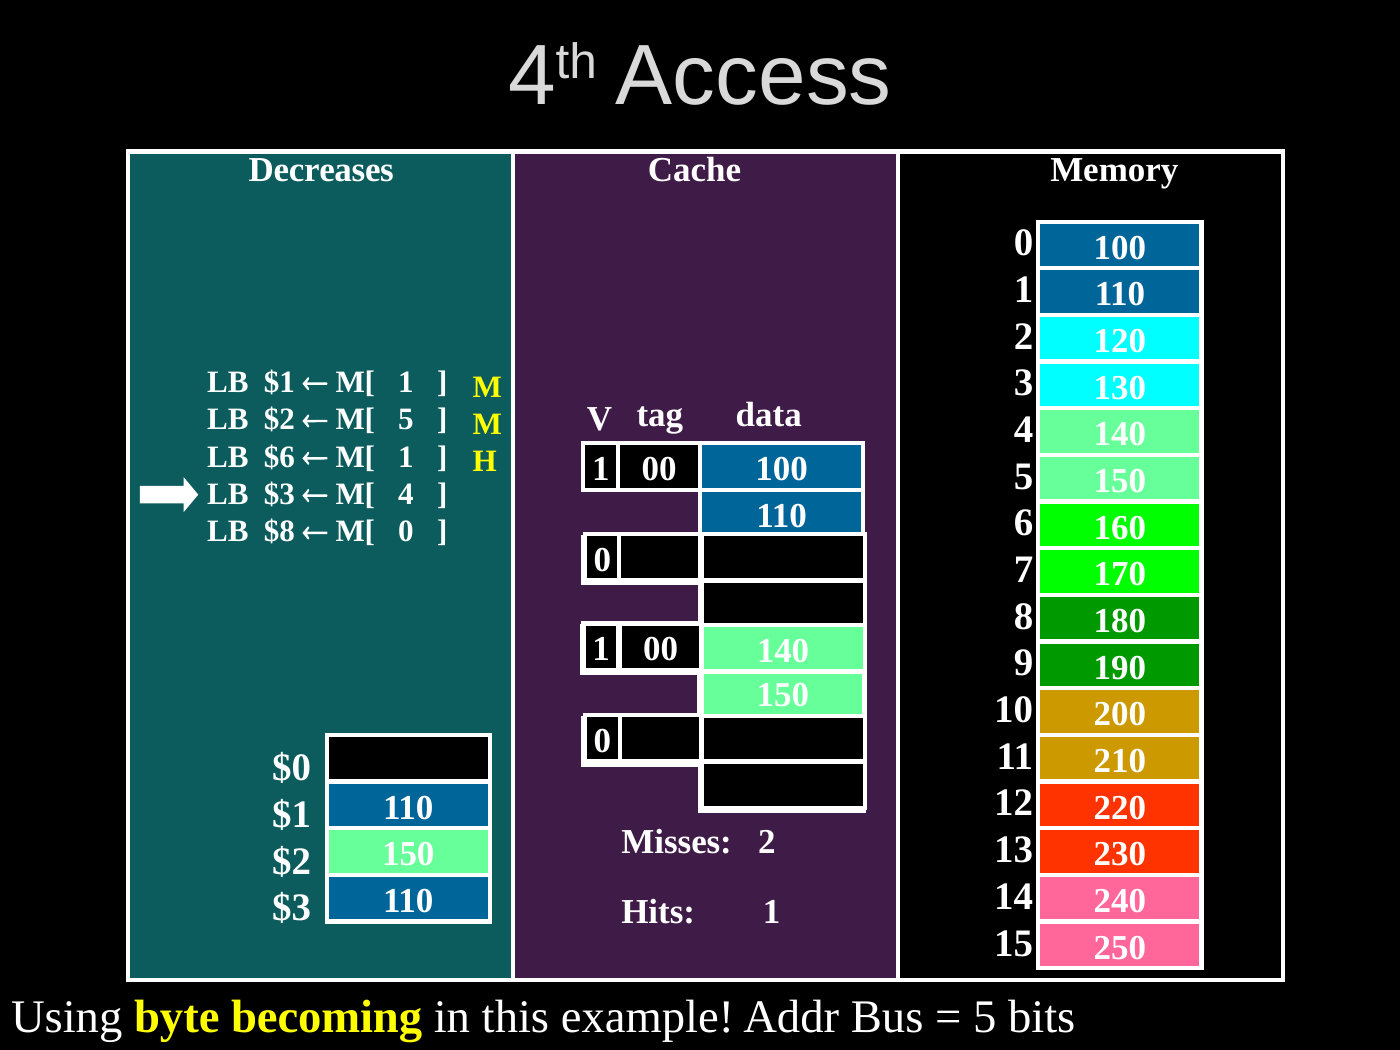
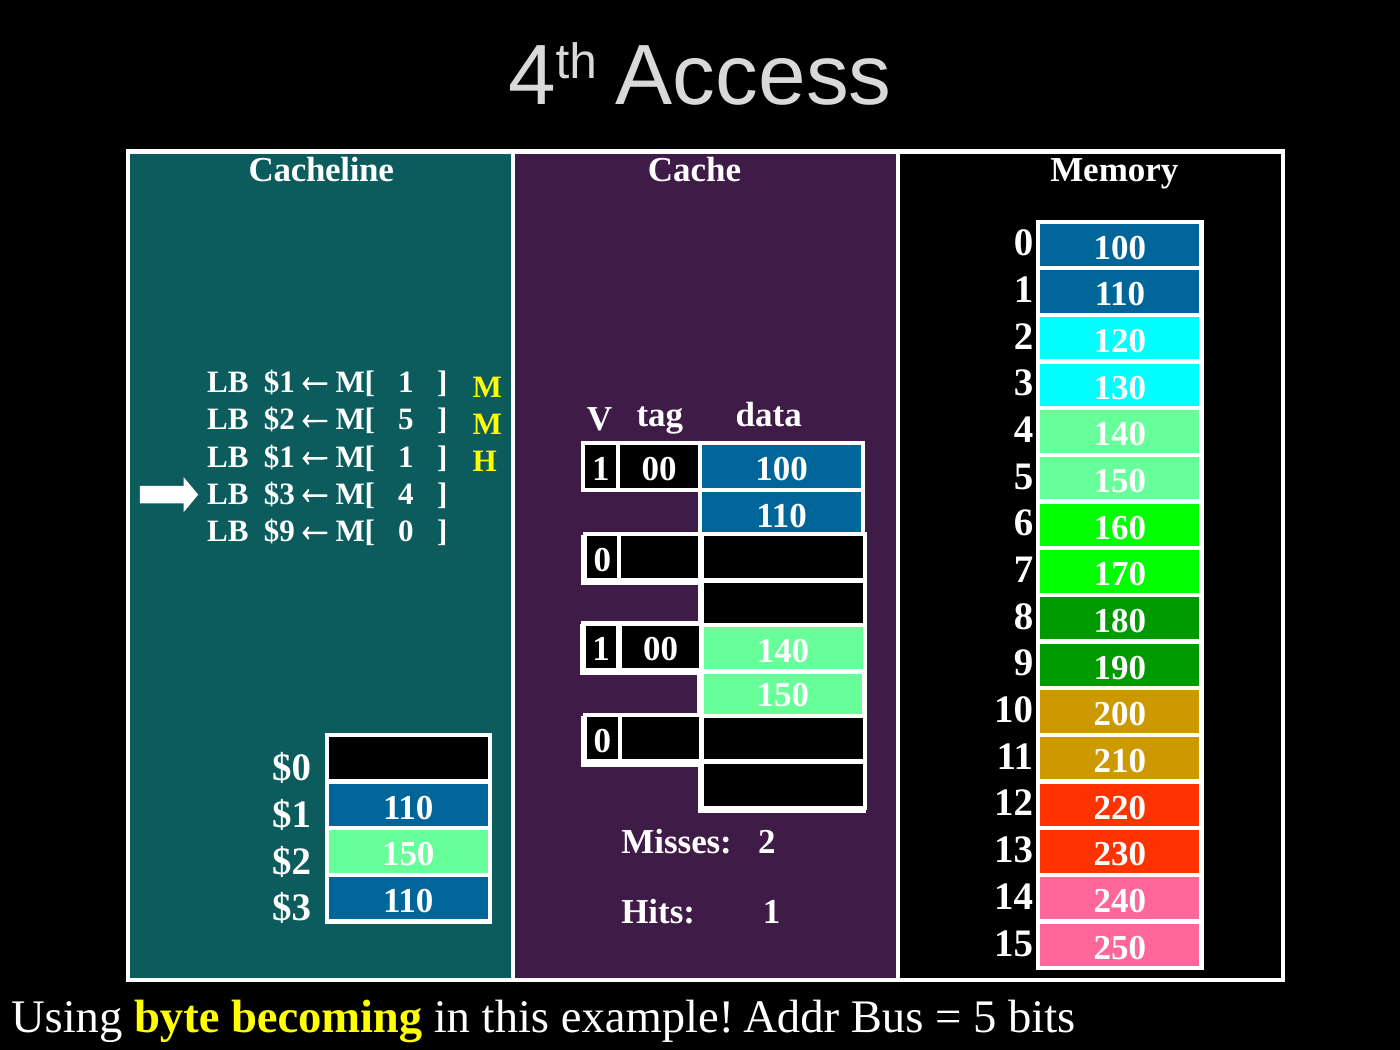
Decreases: Decreases -> Cacheline
$6 at (279, 457): $6 -> $1
$8: $8 -> $9
